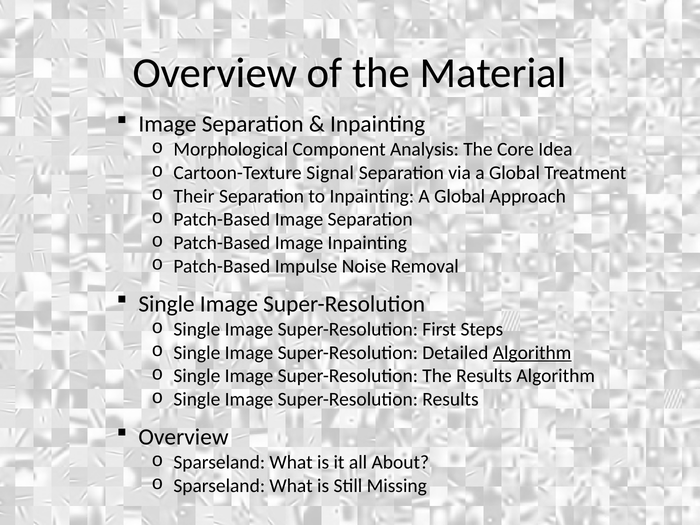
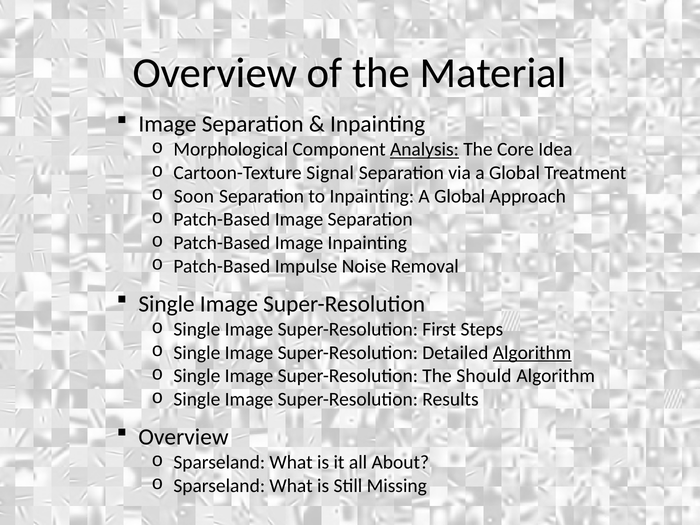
Analysis underline: none -> present
Their: Their -> Soon
The Results: Results -> Should
